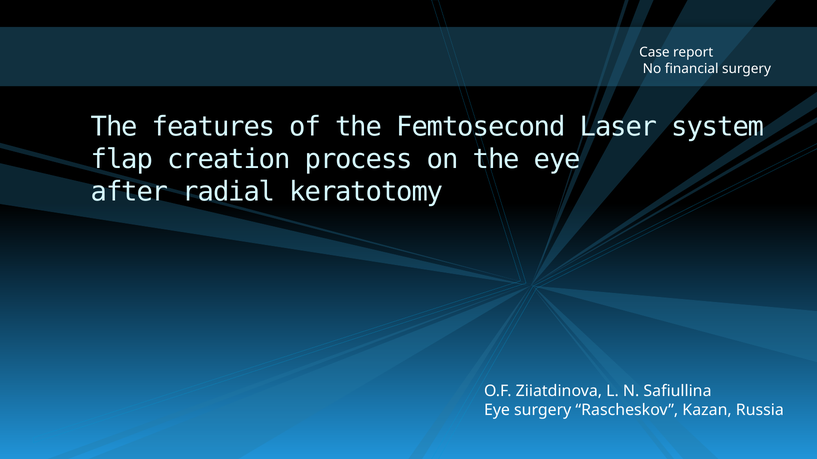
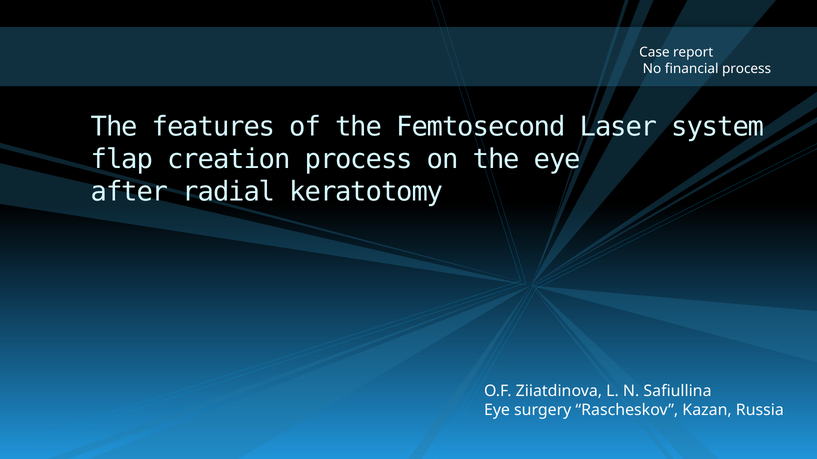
financial surgery: surgery -> process
